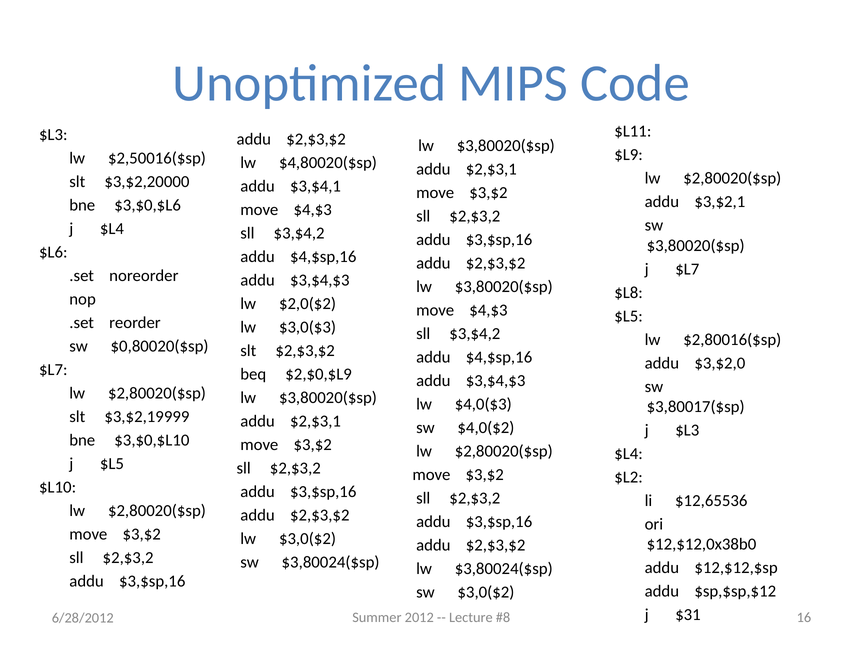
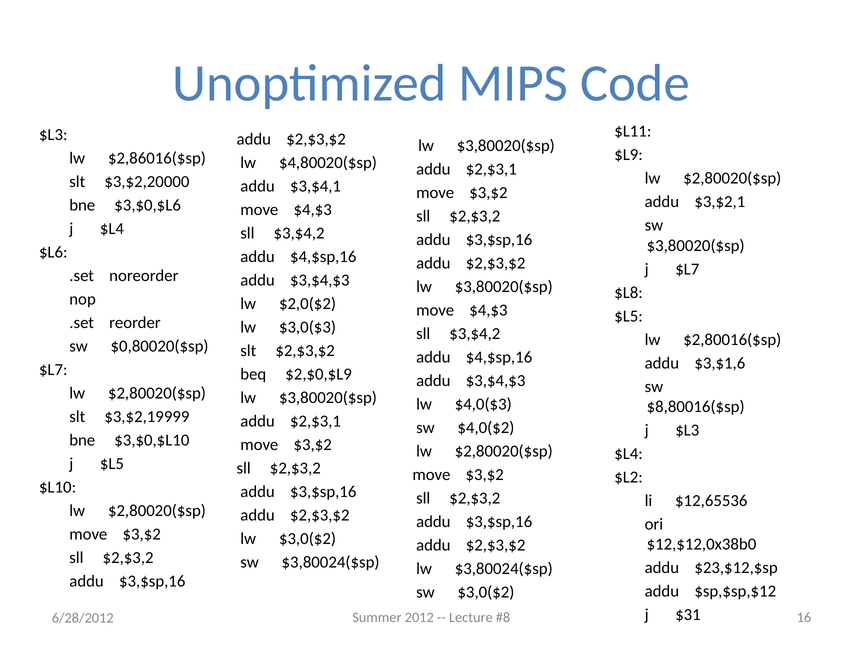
$2,50016($sp: $2,50016($sp -> $2,86016($sp
$3,$2,0: $3,$2,0 -> $3,$1,6
$3,80017($sp: $3,80017($sp -> $8,80016($sp
$12,$12,$sp: $12,$12,$sp -> $23,$12,$sp
